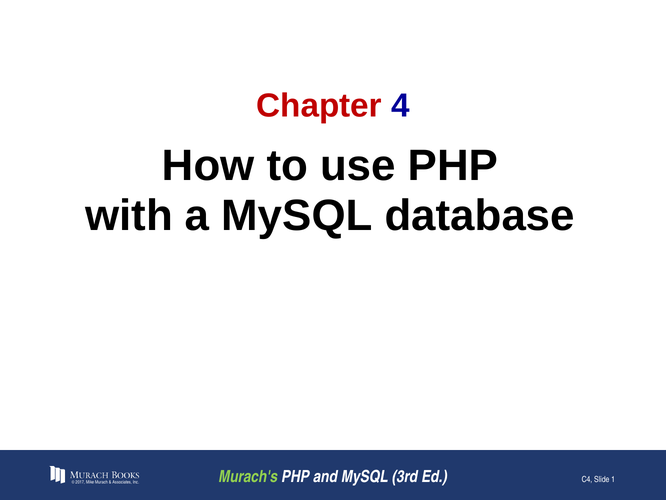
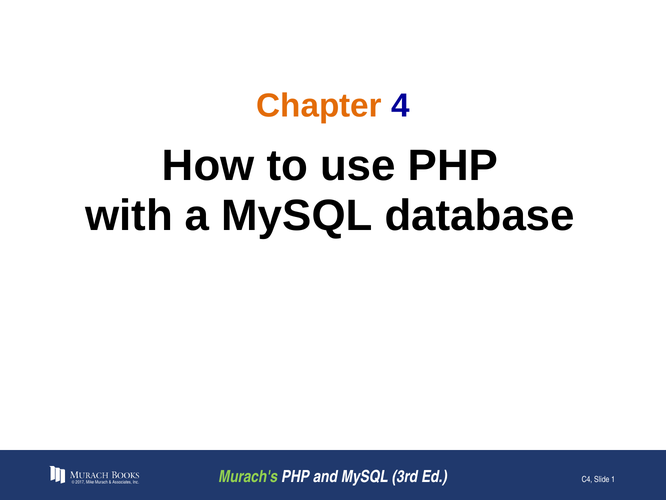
Chapter colour: red -> orange
